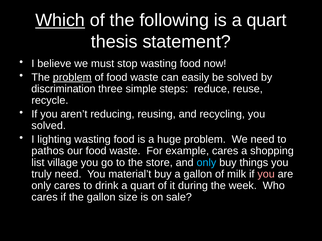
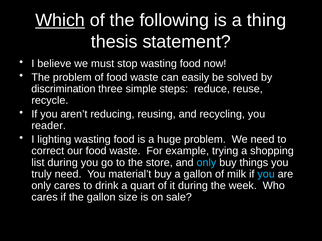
is a quart: quart -> thing
problem at (72, 77) underline: present -> none
solved at (49, 126): solved -> reader
pathos: pathos -> correct
example cares: cares -> trying
list village: village -> during
you at (266, 174) colour: pink -> light blue
